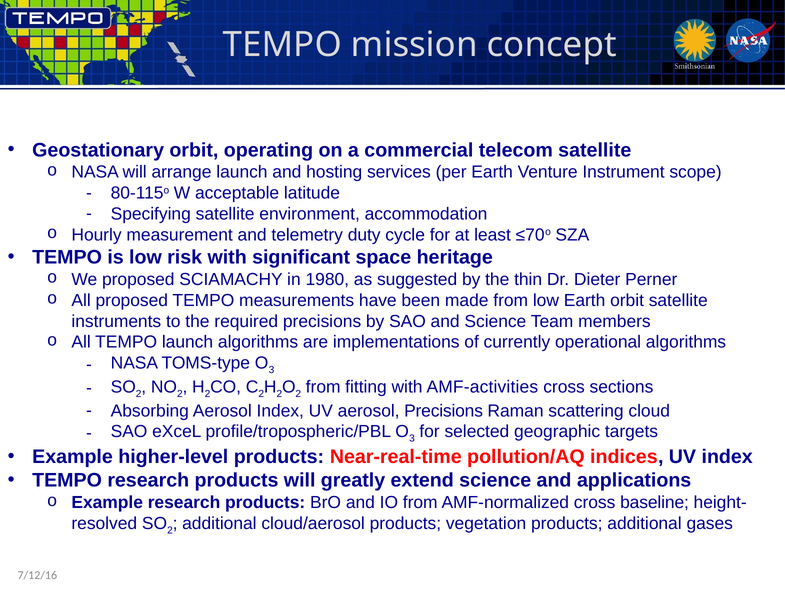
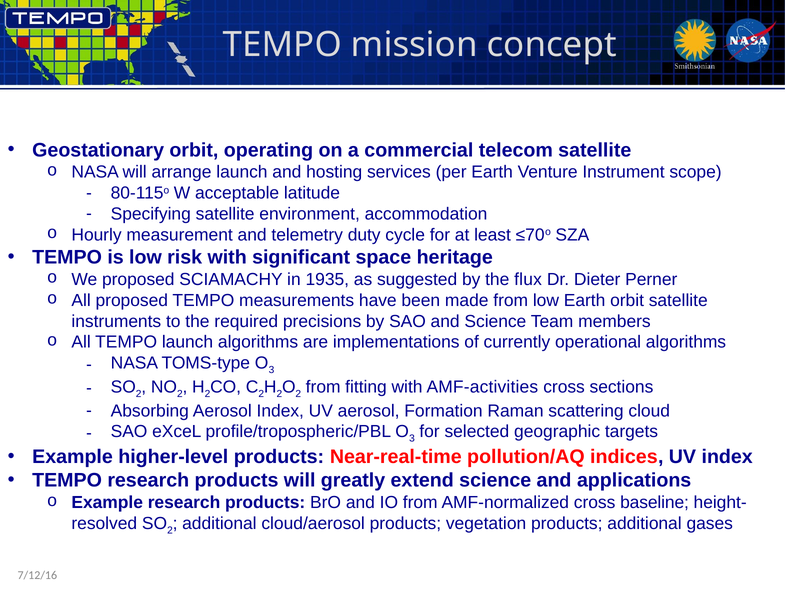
1980: 1980 -> 1935
thin: thin -> flux
aerosol Precisions: Precisions -> Formation
